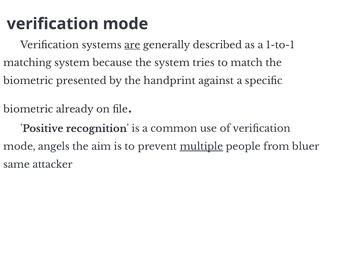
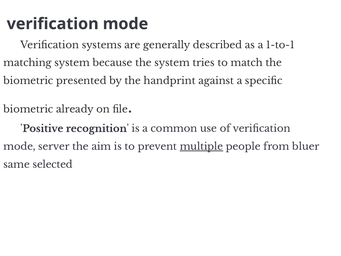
are underline: present -> none
angels: angels -> server
attacker: attacker -> selected
